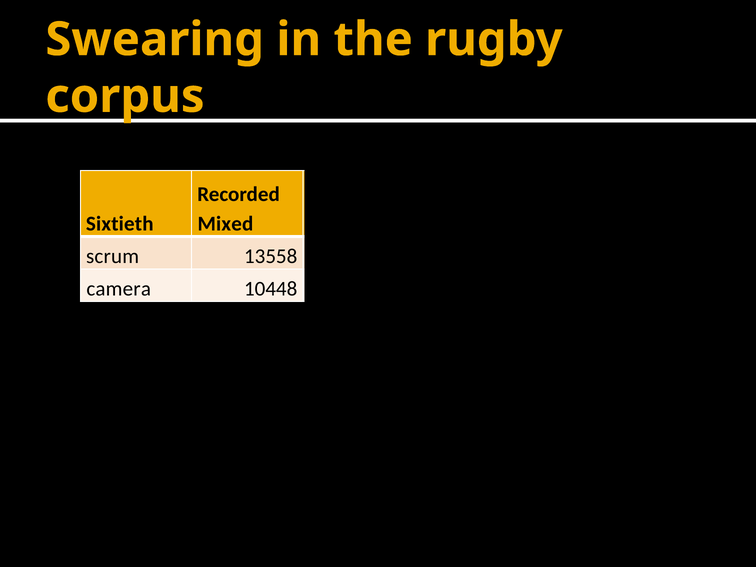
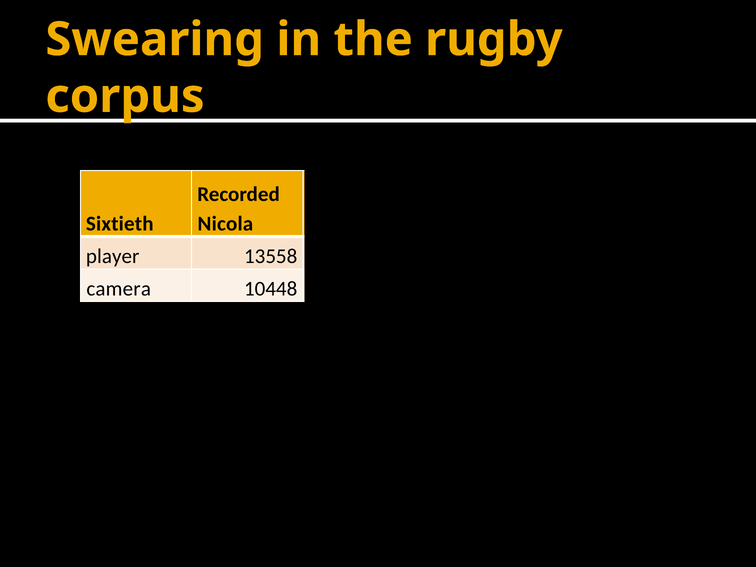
Mixed: Mixed -> Nicola
scrum: scrum -> player
